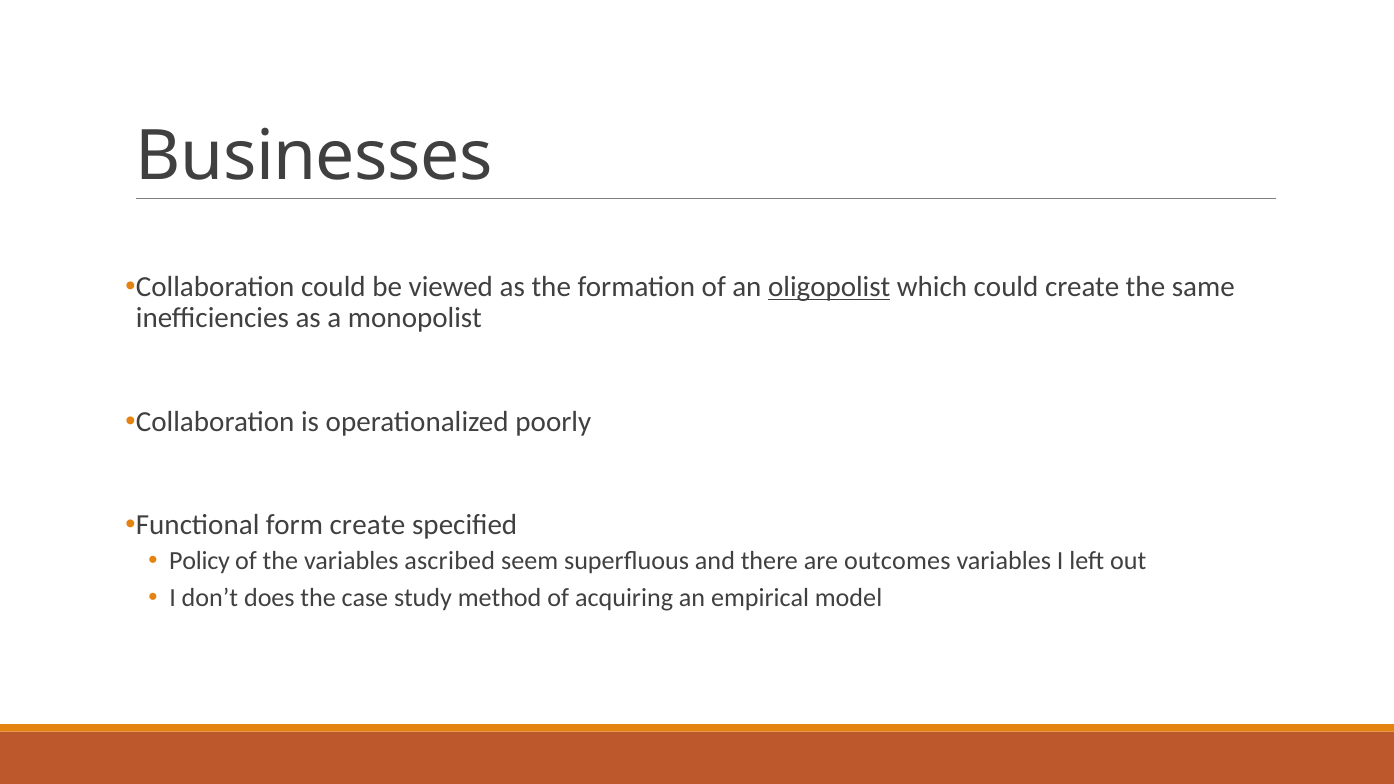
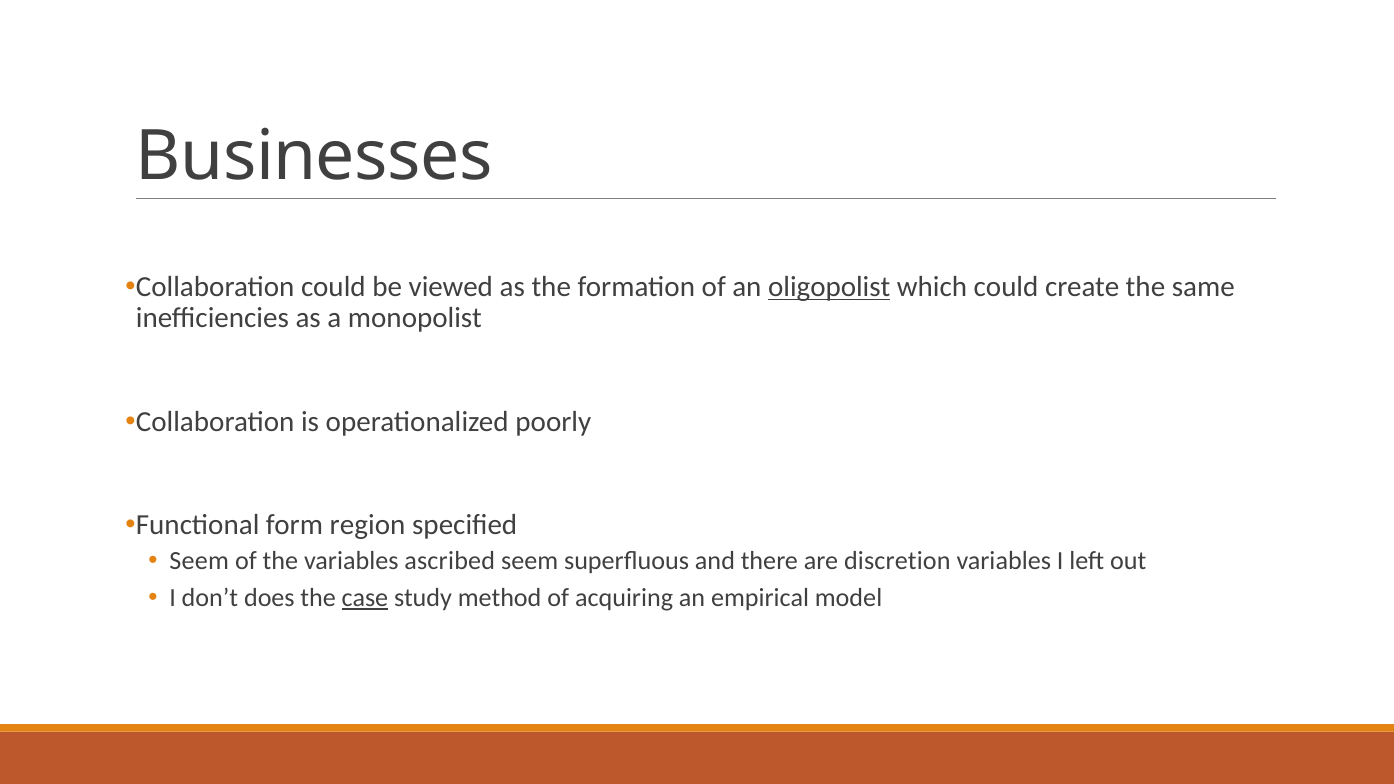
form create: create -> region
Policy at (199, 561): Policy -> Seem
outcomes: outcomes -> discretion
case underline: none -> present
